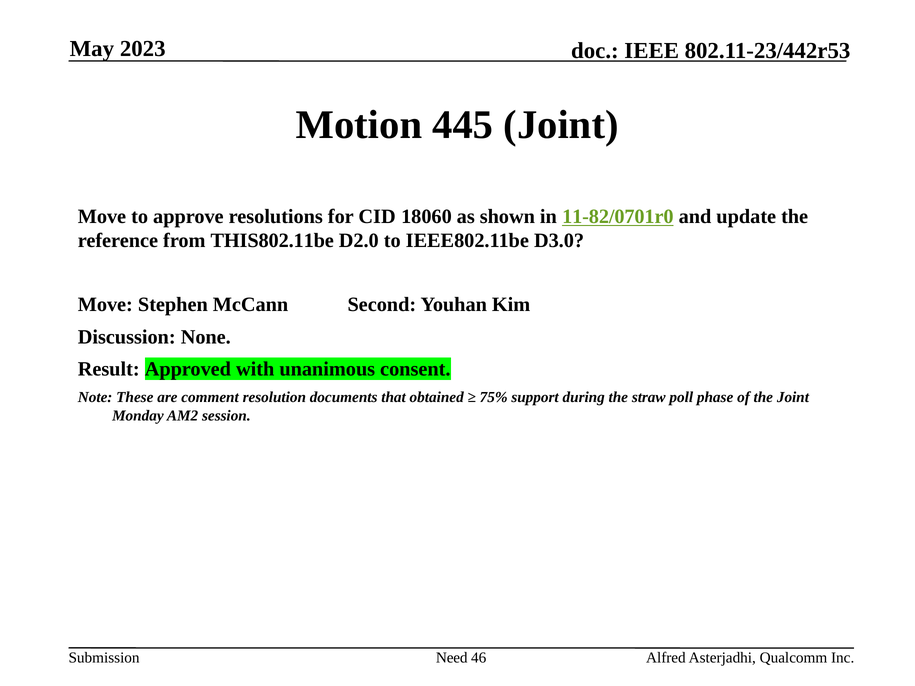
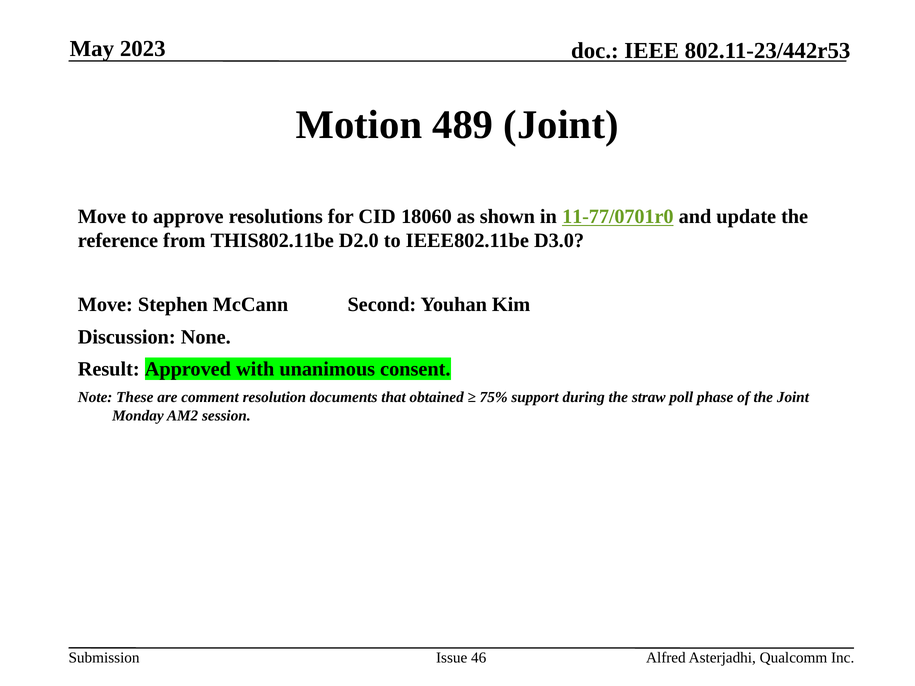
445: 445 -> 489
11-82/0701r0: 11-82/0701r0 -> 11-77/0701r0
Need: Need -> Issue
